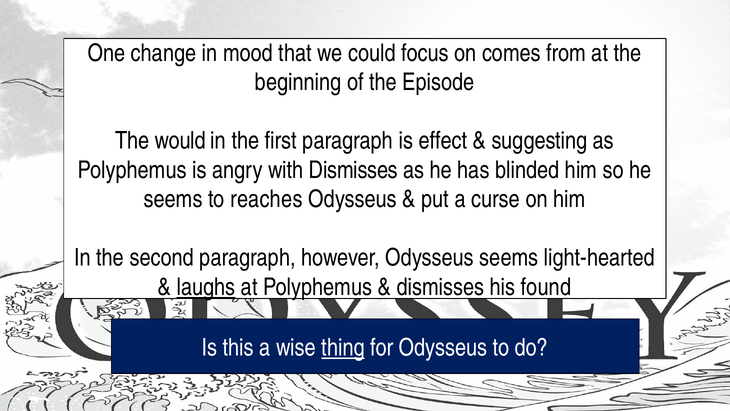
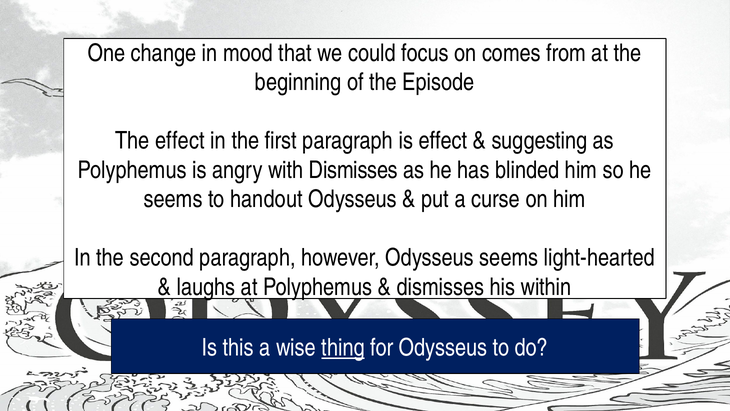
The would: would -> effect
reaches: reaches -> handout
laughs underline: present -> none
found: found -> within
